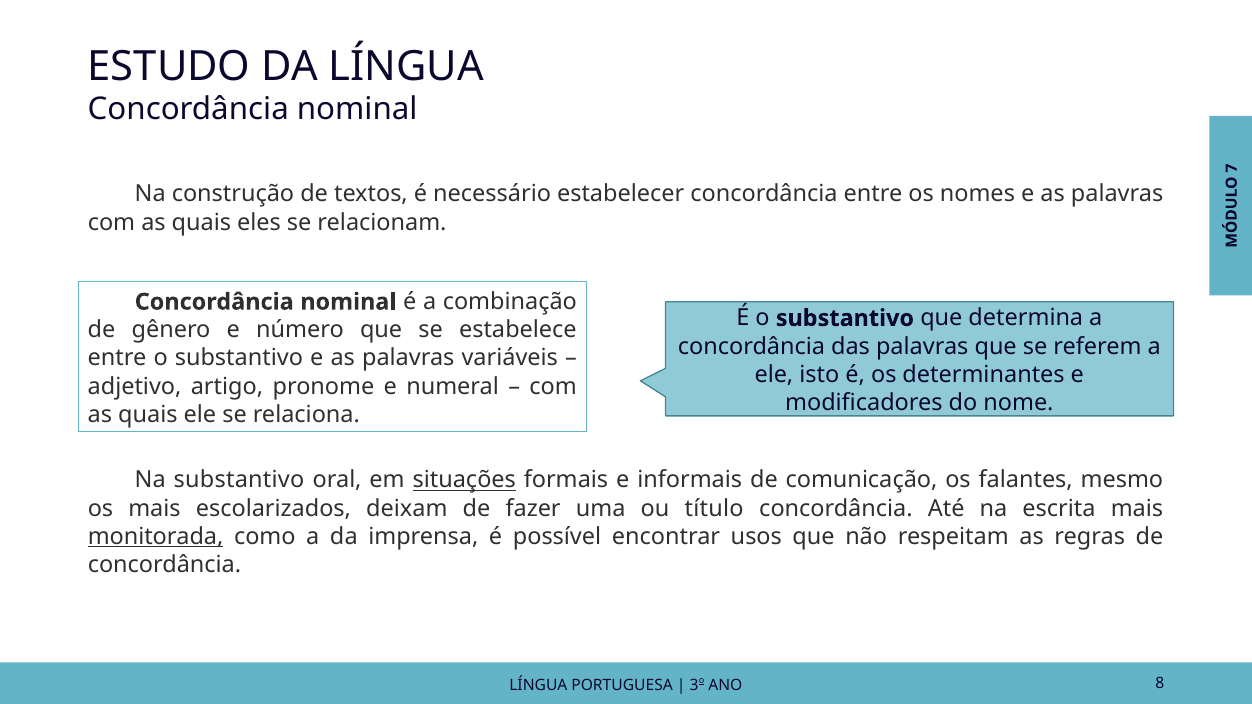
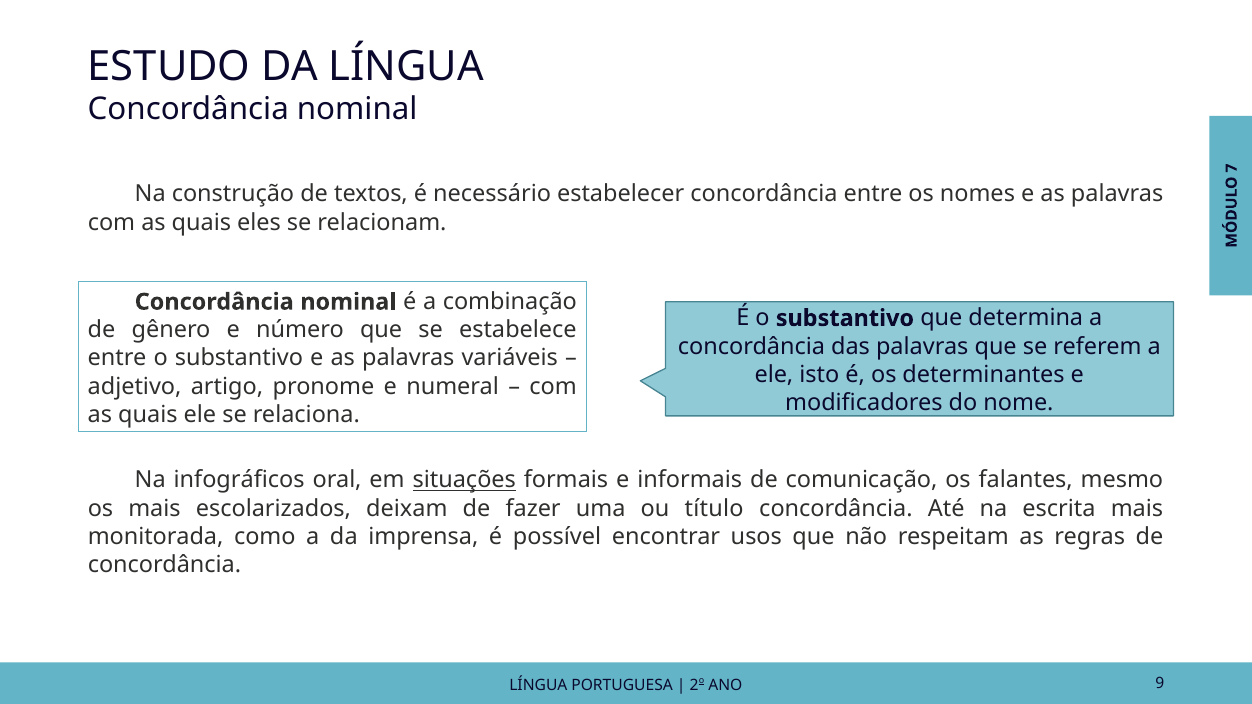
Na substantivo: substantivo -> infográficos
monitorada underline: present -> none
3: 3 -> 2
8: 8 -> 9
